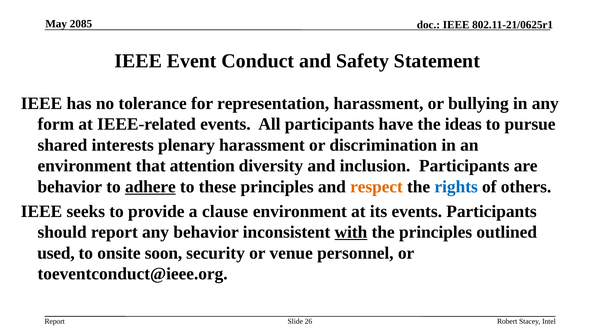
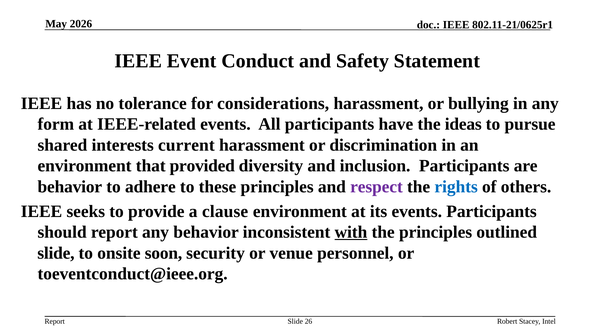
2085: 2085 -> 2026
representation: representation -> considerations
plenary: plenary -> current
attention: attention -> provided
adhere underline: present -> none
respect colour: orange -> purple
used at (56, 253): used -> slide
